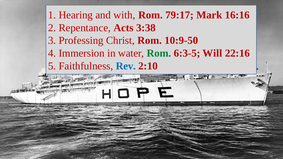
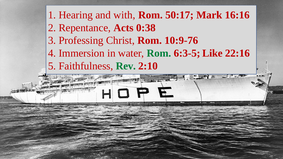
79:17: 79:17 -> 50:17
3:38: 3:38 -> 0:38
10:9-50: 10:9-50 -> 10:9-76
Will: Will -> Like
Rev colour: blue -> green
